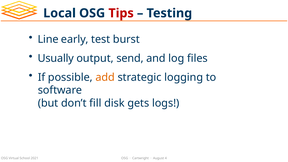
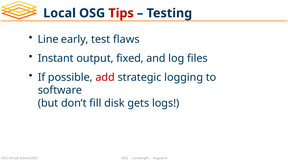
burst: burst -> flaws
Usually: Usually -> Instant
send: send -> fixed
add colour: orange -> red
